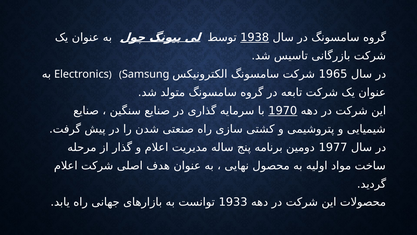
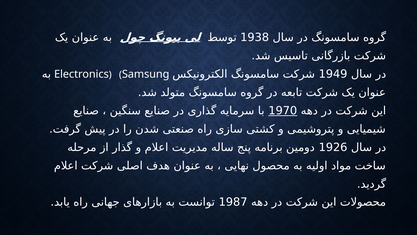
1938 underline: present -> none
1965: 1965 -> 1949
1977: 1977 -> 1926
1933: 1933 -> 1987
